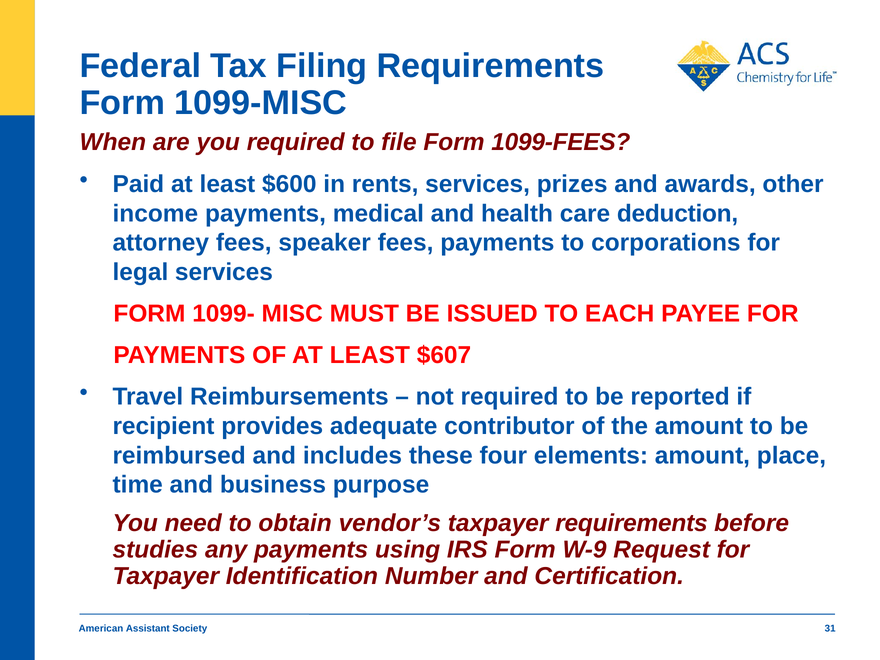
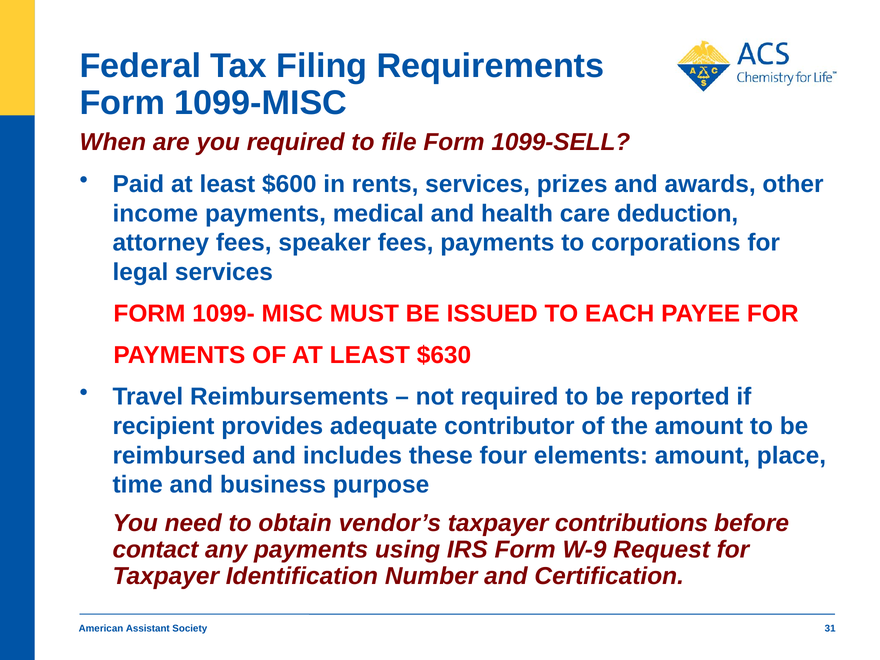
1099-FEES: 1099-FEES -> 1099-SELL
$607: $607 -> $630
taxpayer requirements: requirements -> contributions
studies: studies -> contact
